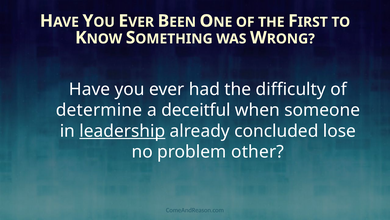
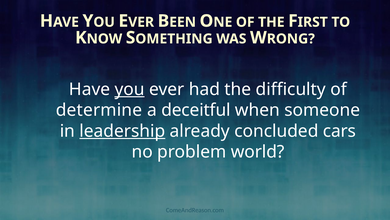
you underline: none -> present
lose: lose -> cars
other: other -> world
